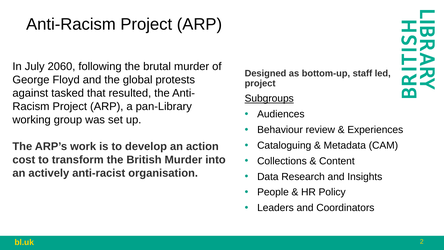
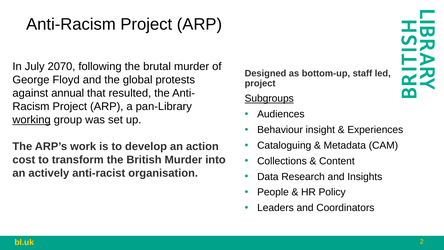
2060: 2060 -> 2070
tasked: tasked -> annual
working underline: none -> present
review: review -> insight
